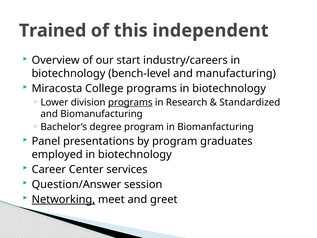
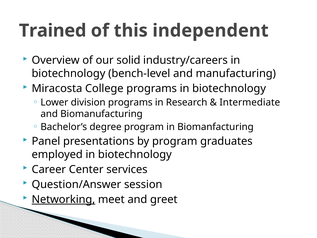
start: start -> solid
programs at (130, 102) underline: present -> none
Standardized: Standardized -> Intermediate
